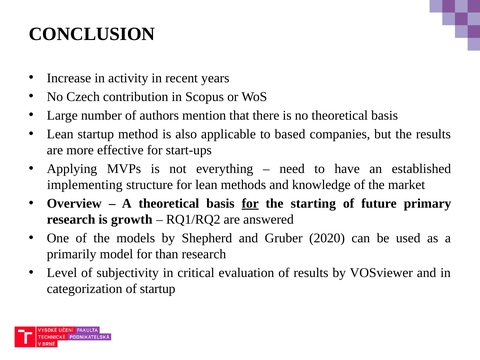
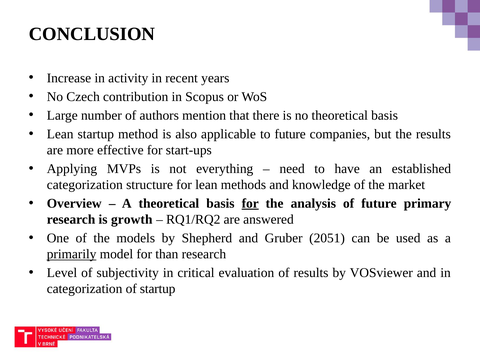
to based: based -> future
implementing at (85, 185): implementing -> categorization
starting: starting -> analysis
2020: 2020 -> 2051
primarily underline: none -> present
